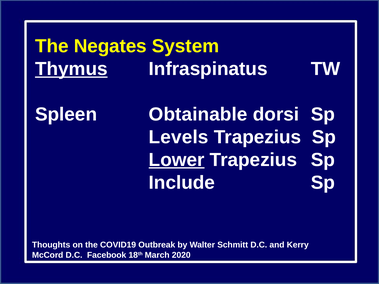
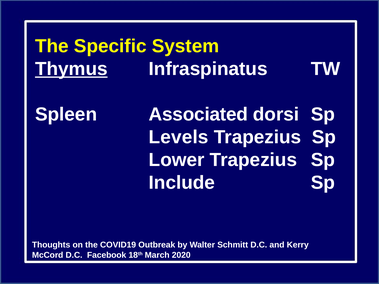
Negates: Negates -> Specific
Obtainable: Obtainable -> Associated
Lower underline: present -> none
